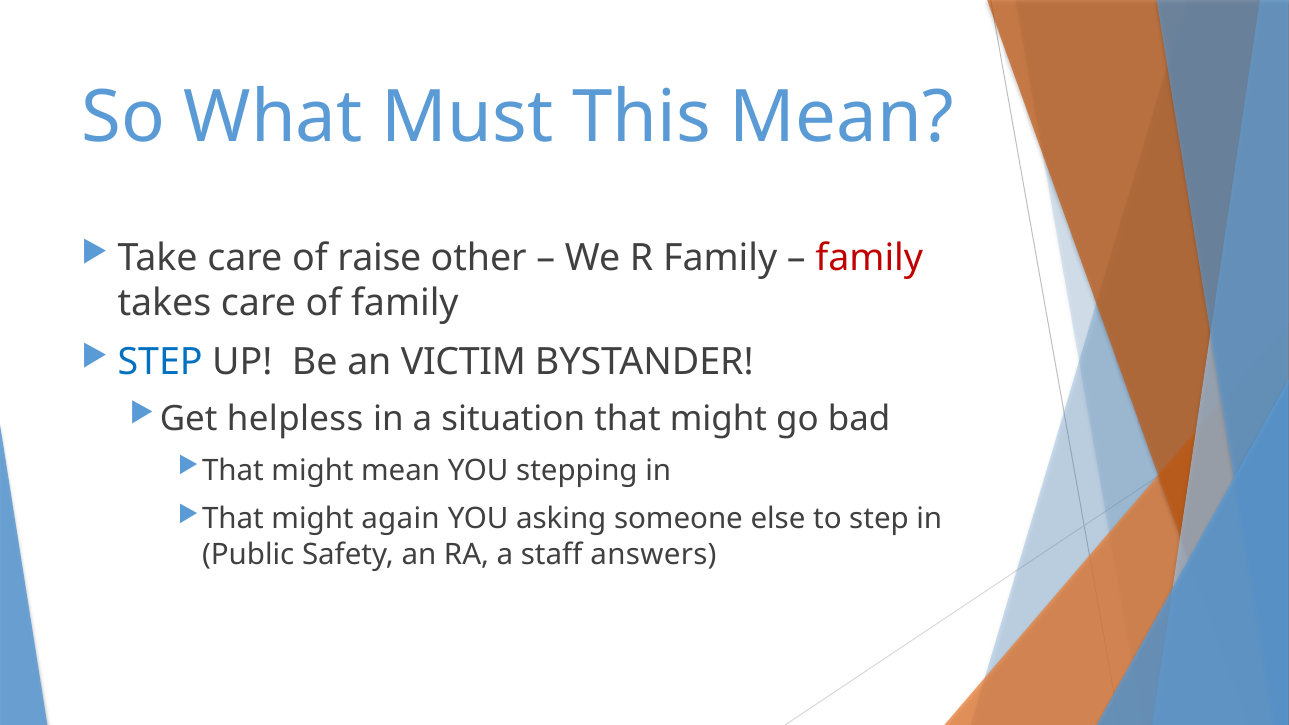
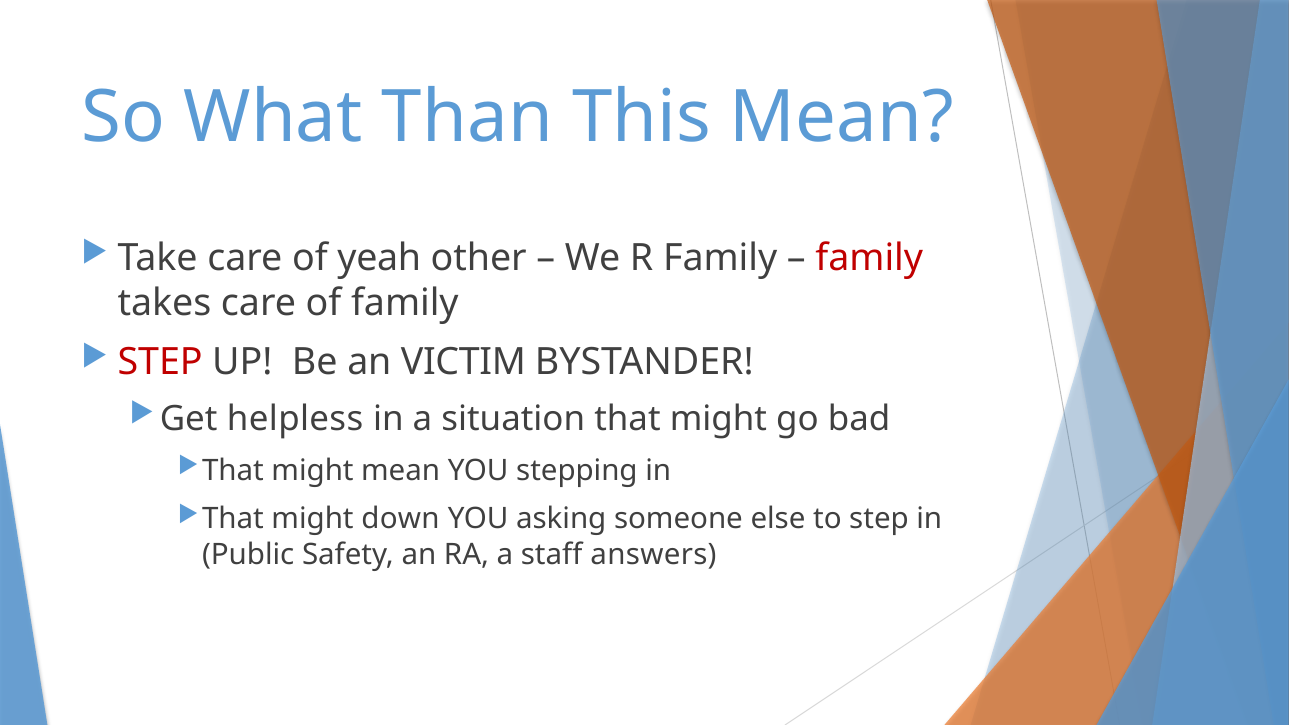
Must: Must -> Than
raise: raise -> yeah
STEP at (160, 362) colour: blue -> red
again: again -> down
